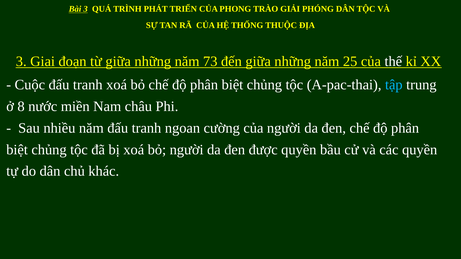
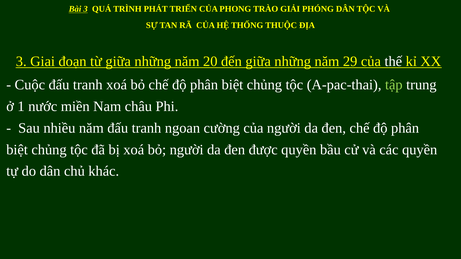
73: 73 -> 20
25: 25 -> 29
tập colour: light blue -> light green
8: 8 -> 1
